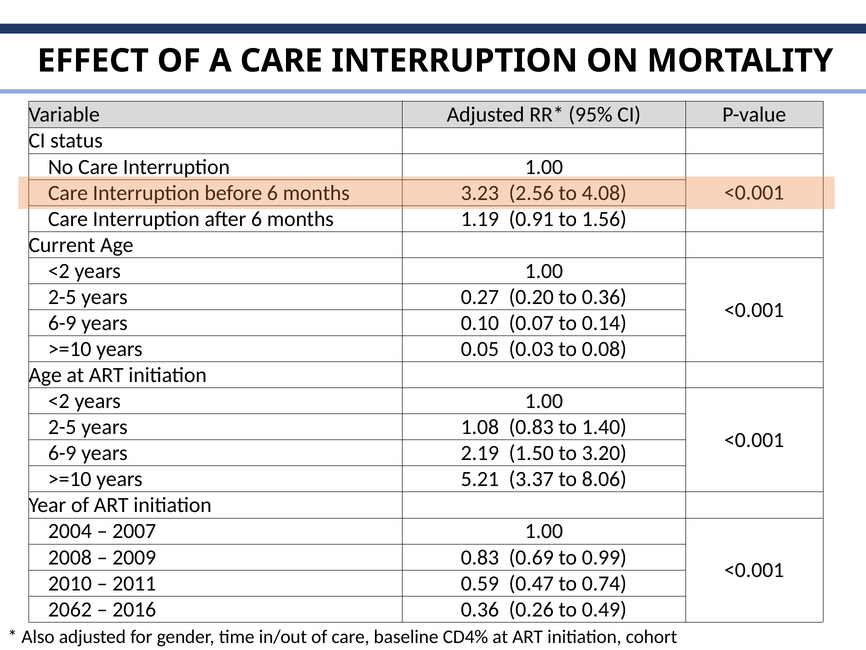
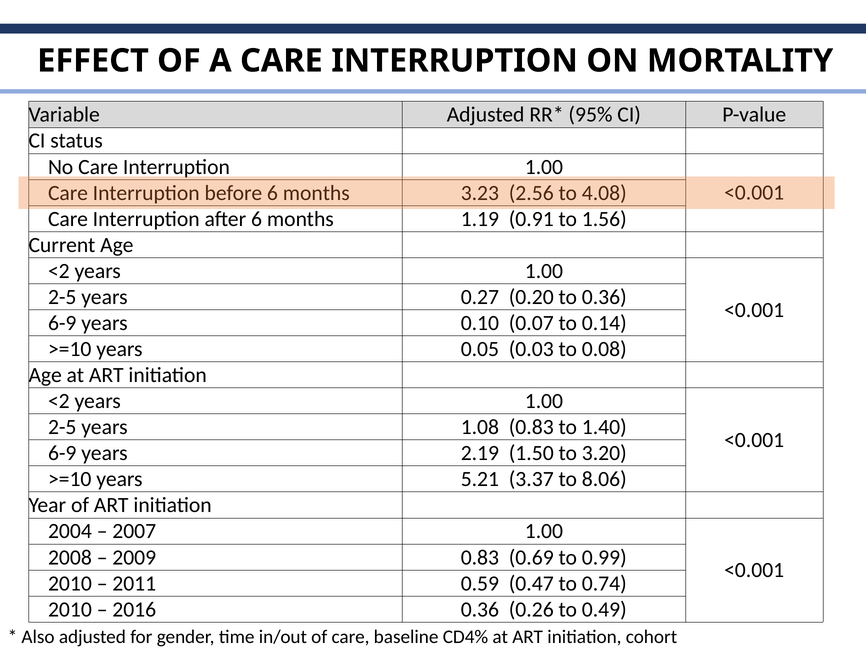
2062 at (70, 609): 2062 -> 2010
